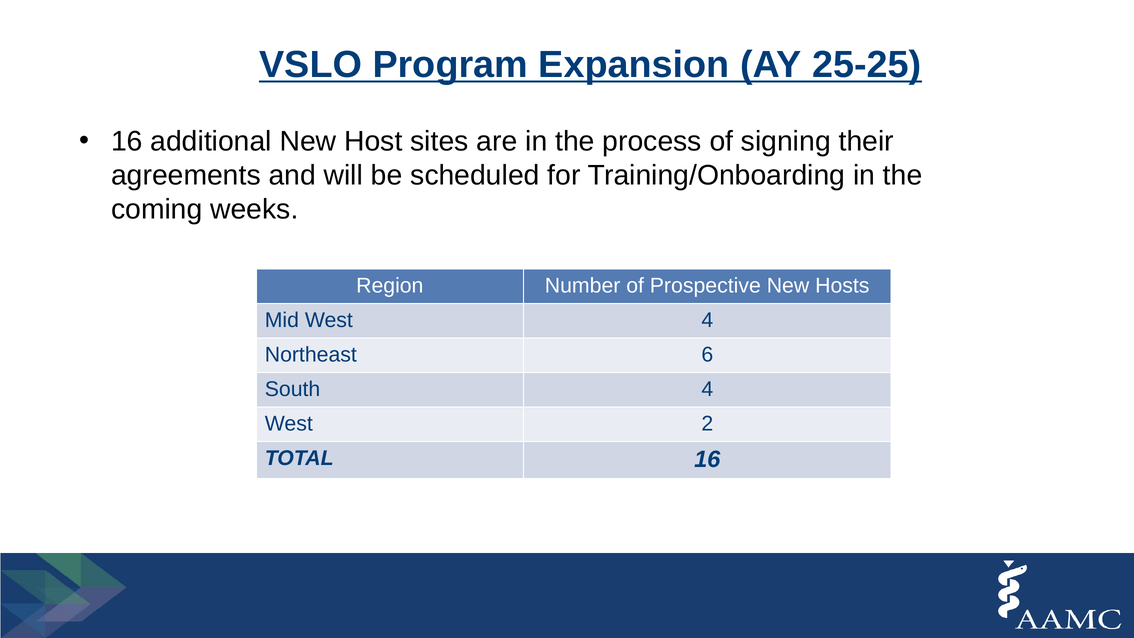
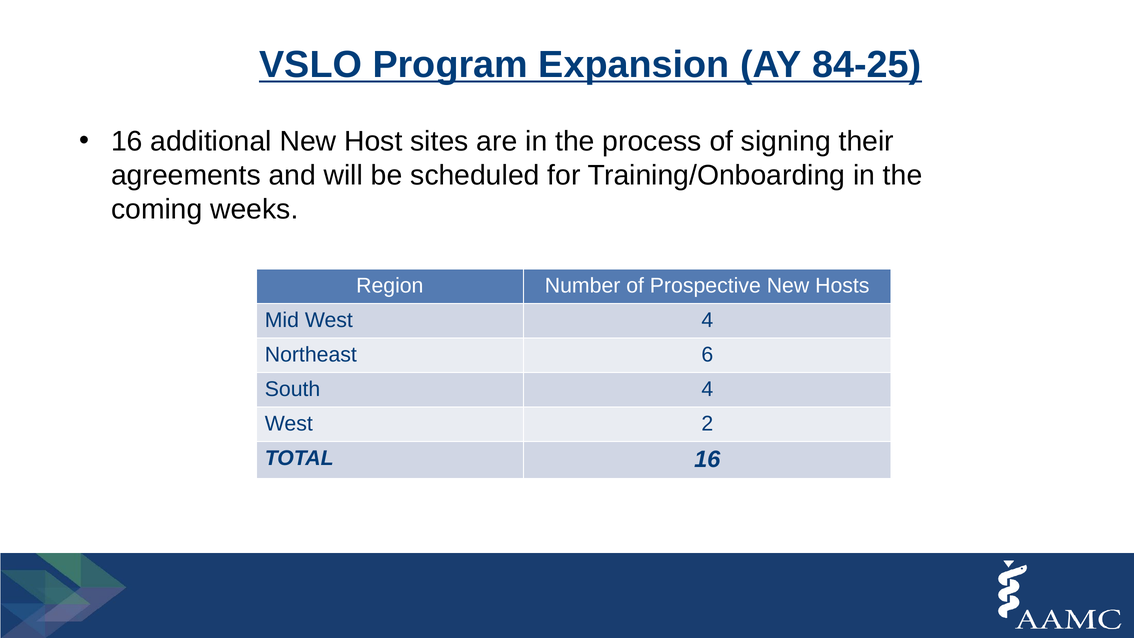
25-25: 25-25 -> 84-25
